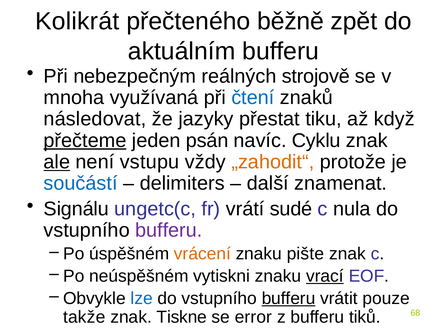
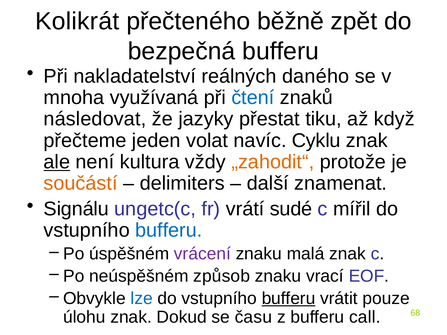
aktuálním: aktuálním -> bezpečná
nebezpečným: nebezpečným -> nakladatelství
strojově: strojově -> daného
přečteme underline: present -> none
psán: psán -> volat
vstupu: vstupu -> kultura
součástí colour: blue -> orange
nula: nula -> mířil
bufferu at (169, 230) colour: purple -> blue
vrácení colour: orange -> purple
pište: pište -> malá
vytiskni: vytiskni -> způsob
vrací underline: present -> none
takže: takže -> úlohu
Tiskne: Tiskne -> Dokud
error: error -> času
tiků: tiků -> call
